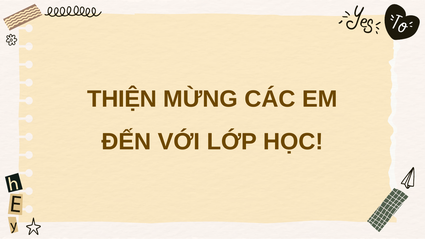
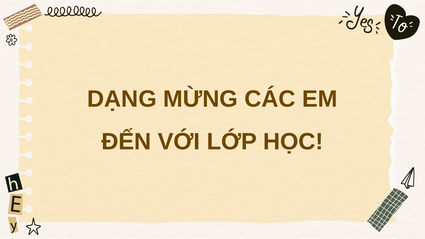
THIỆN: THIỆN -> DẠNG
